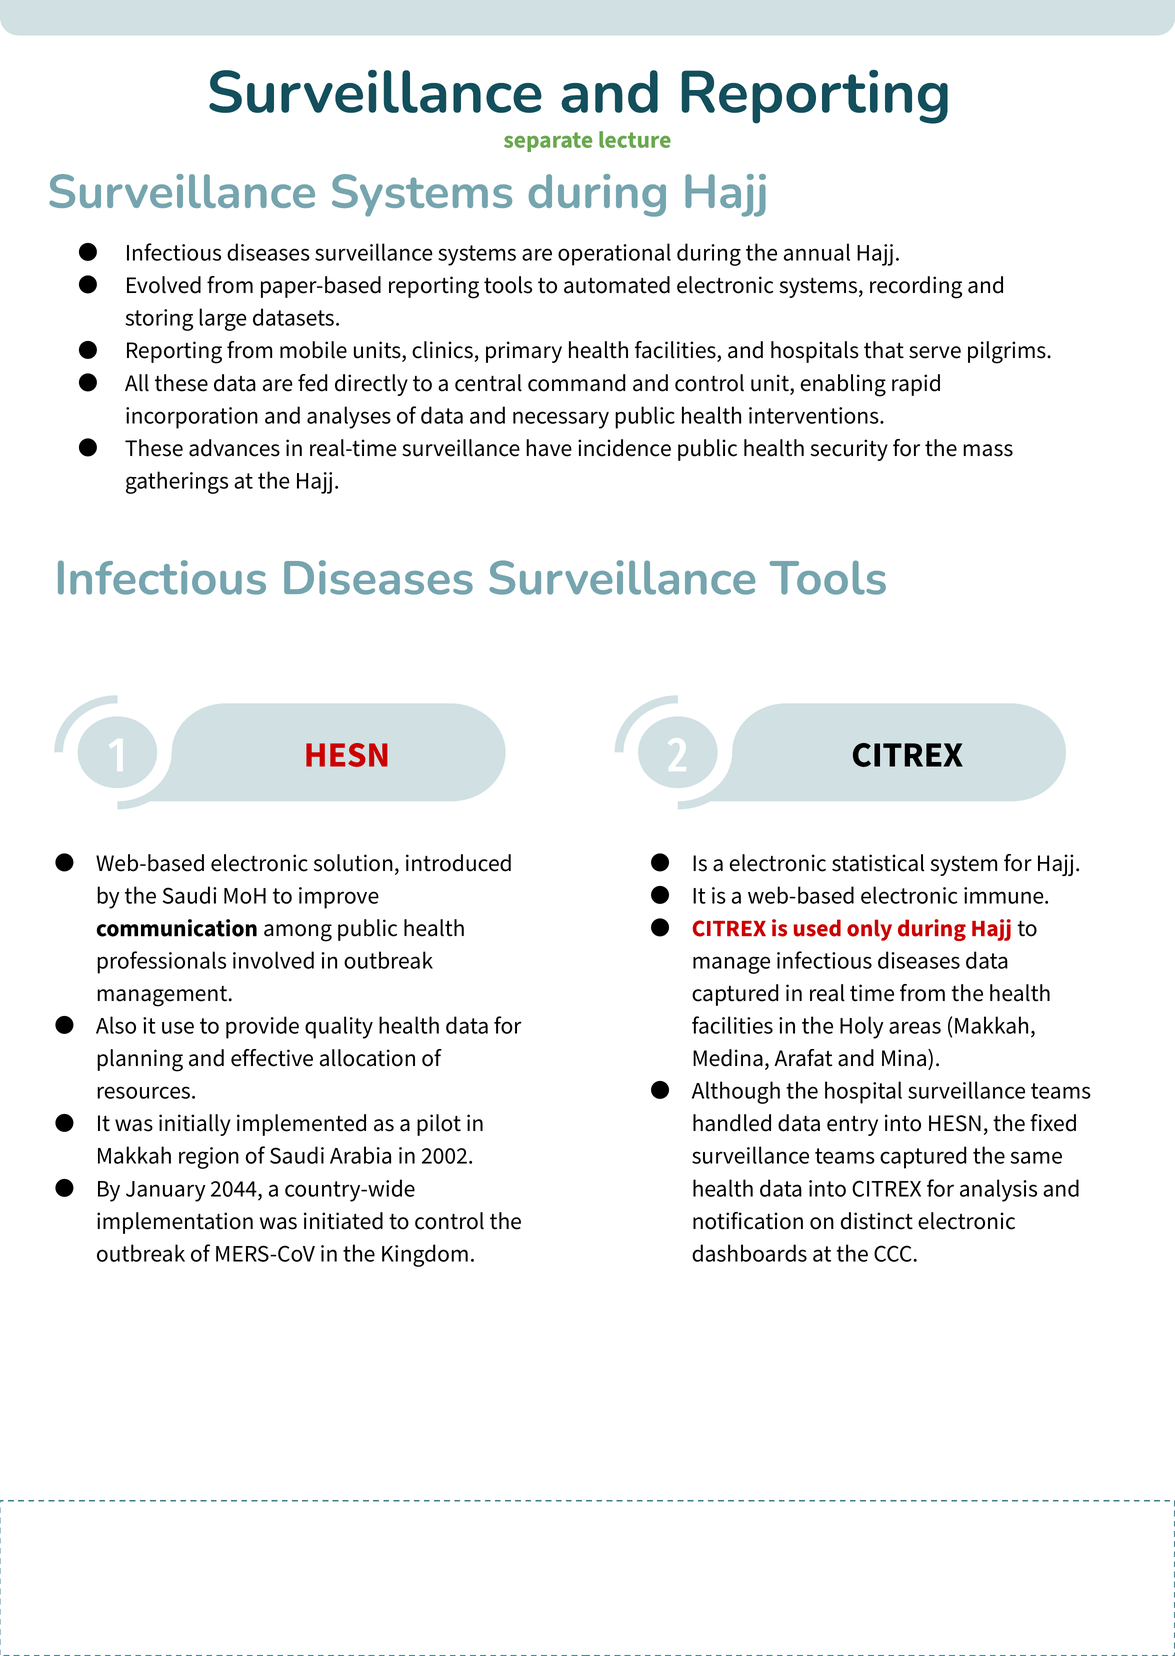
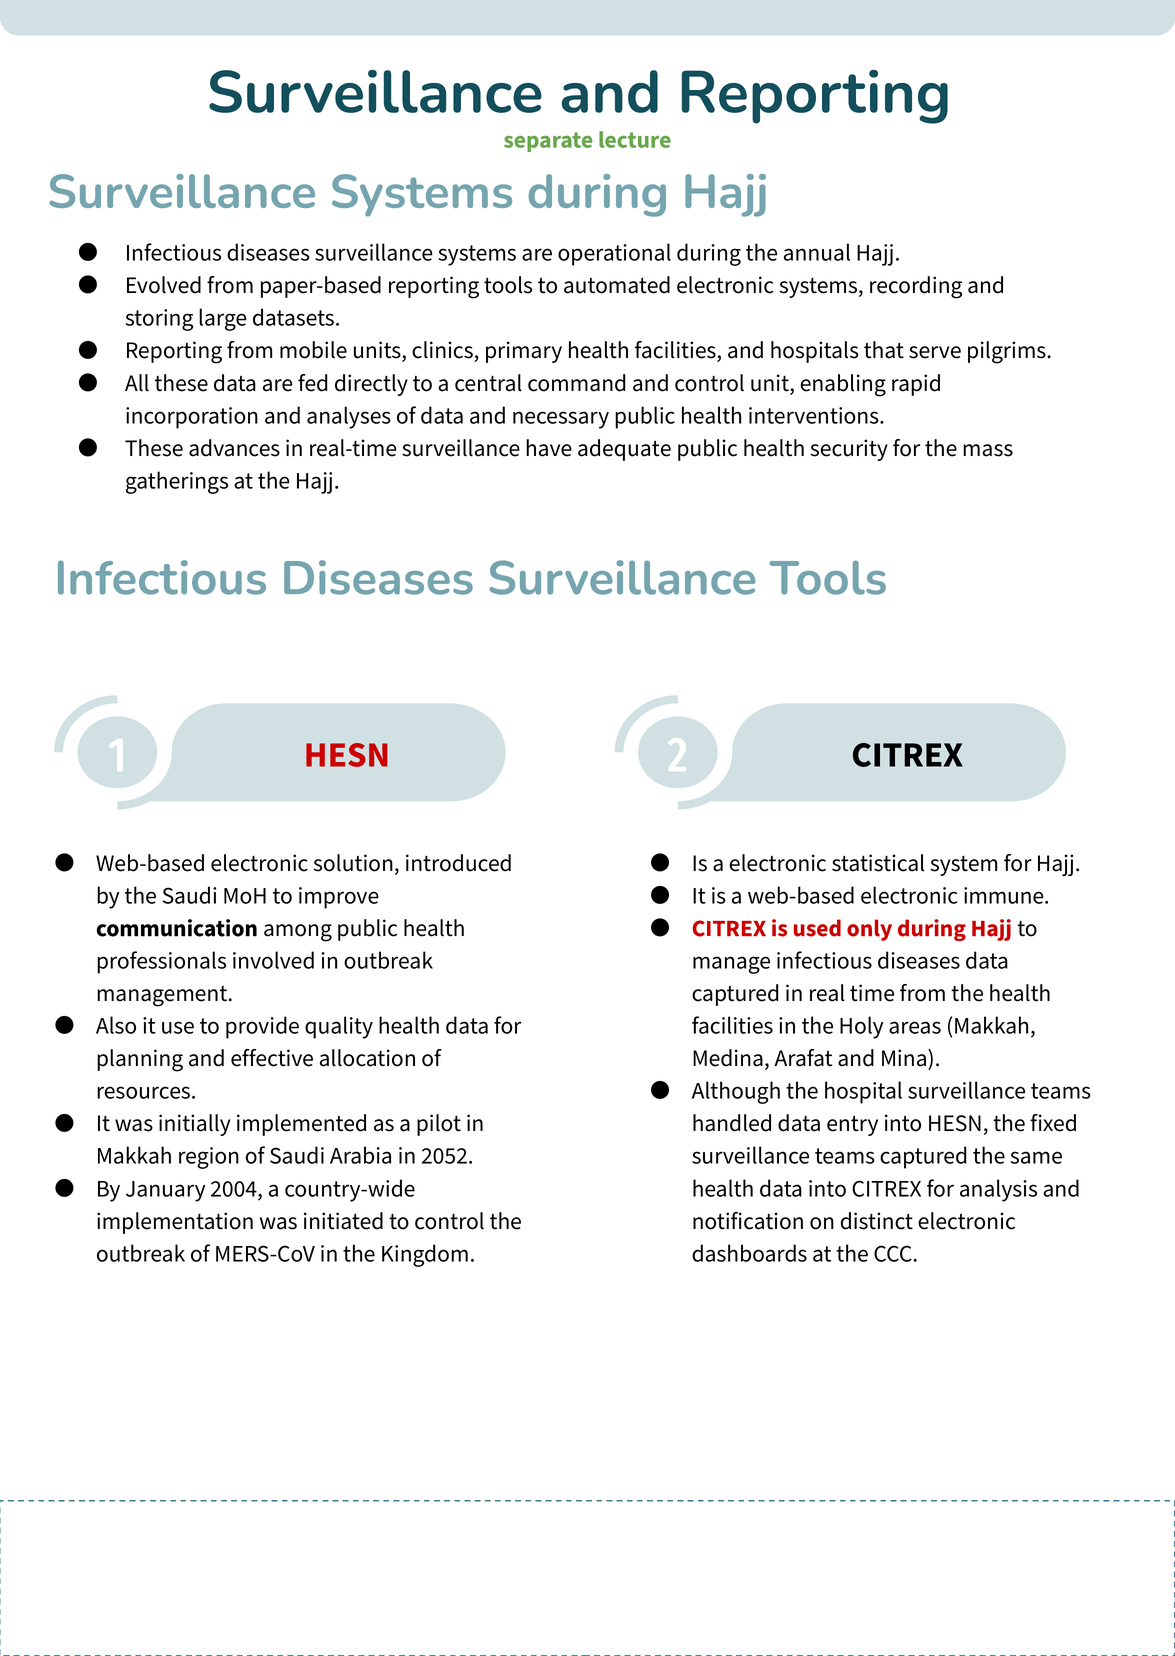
incidence: incidence -> adequate
2002: 2002 -> 2052
2044: 2044 -> 2004
